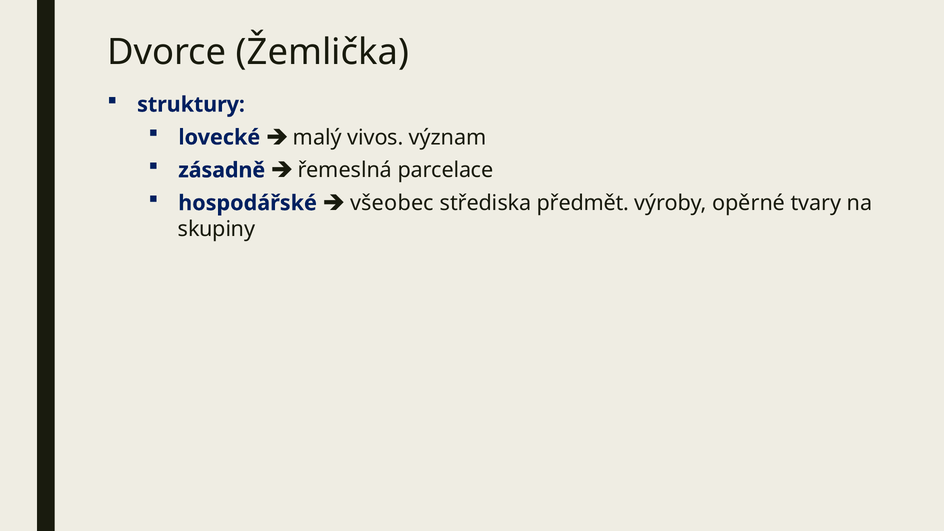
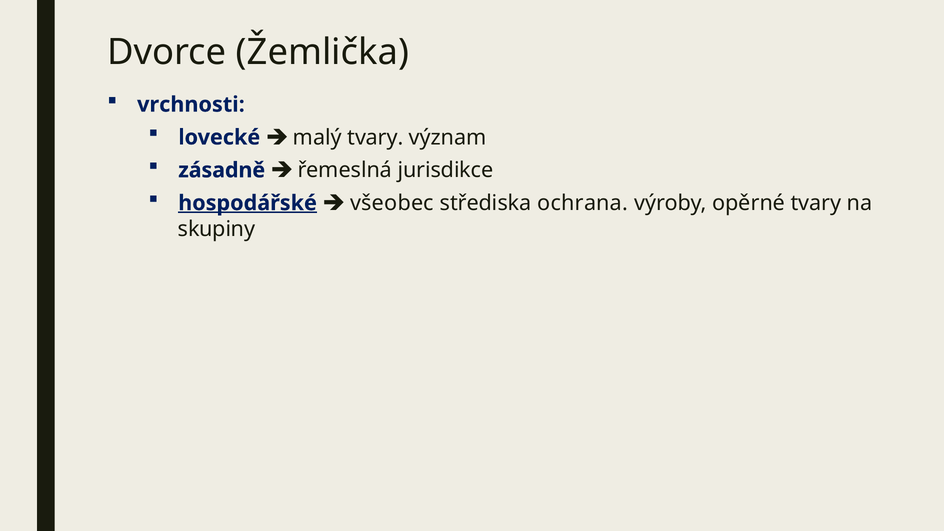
struktury: struktury -> vrchnosti
malý vivos: vivos -> tvary
parcelace: parcelace -> jurisdikce
hospodářské underline: none -> present
předmět: předmět -> ochrana
